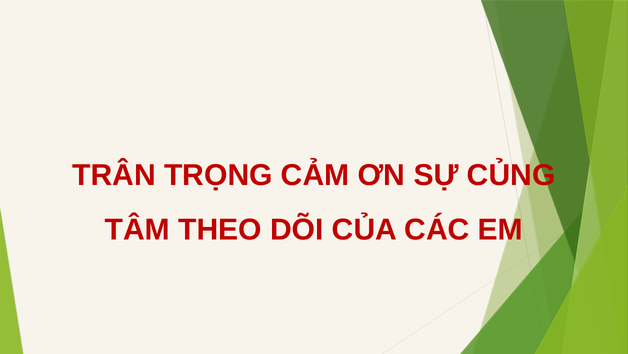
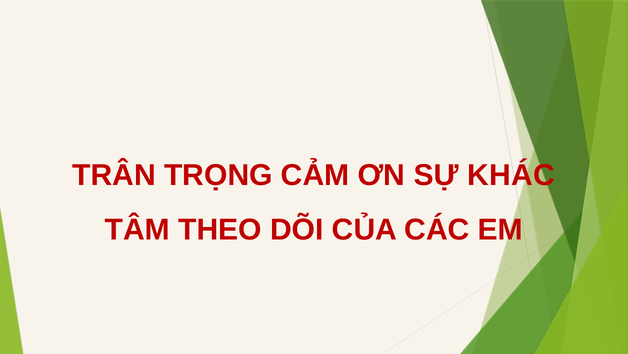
CỦNG: CỦNG -> KHÁC
